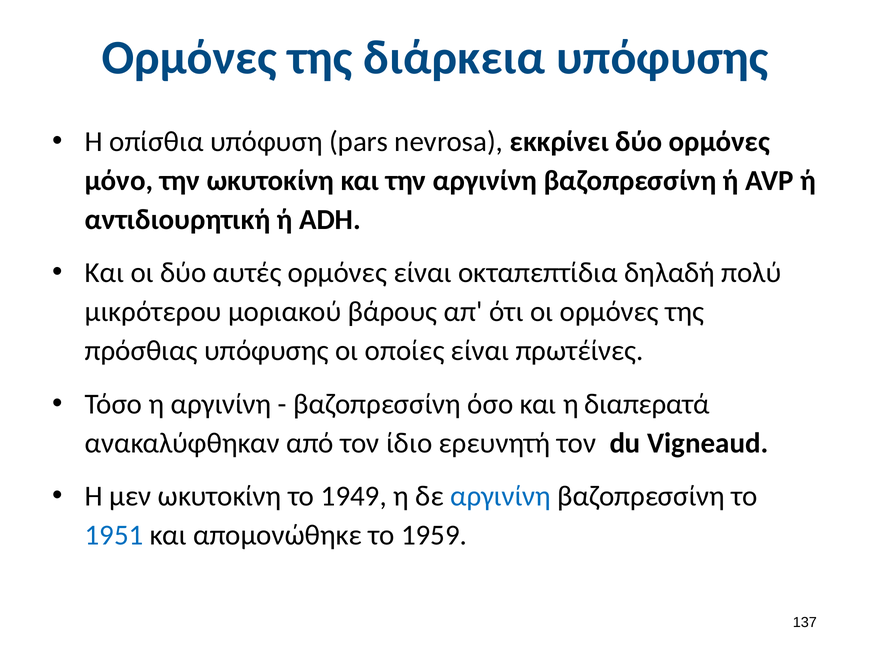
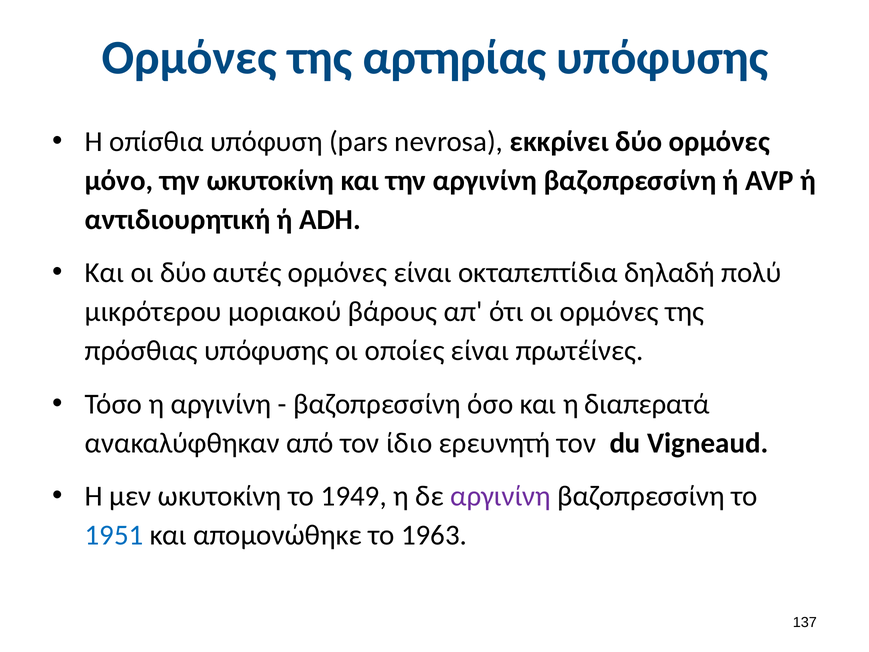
διάρκεια: διάρκεια -> αρτηρίας
αργινίνη at (501, 496) colour: blue -> purple
1959: 1959 -> 1963
